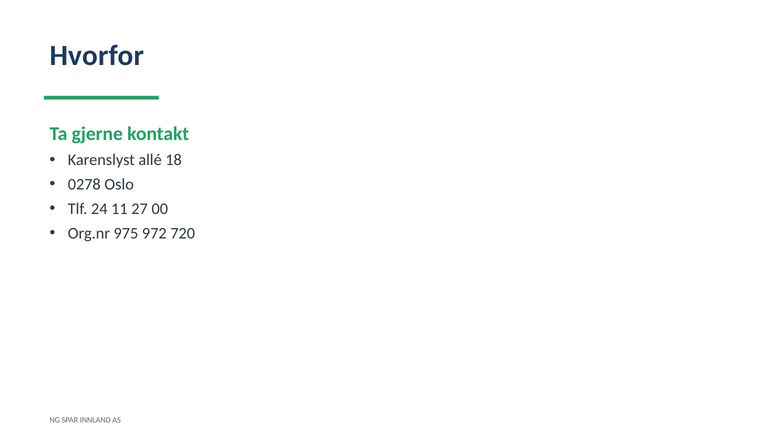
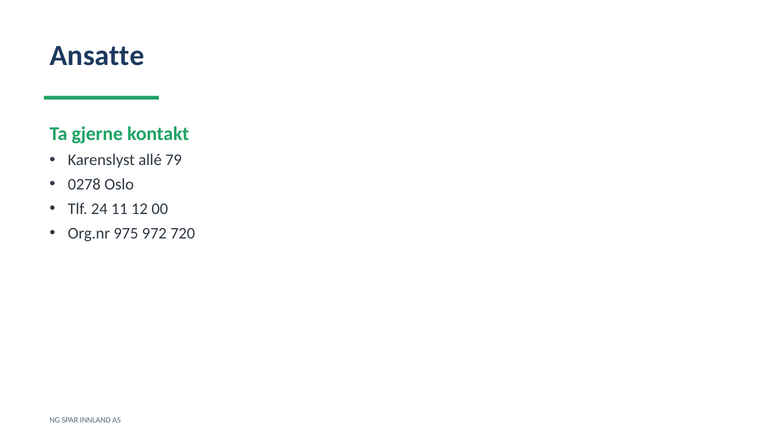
Hvorfor: Hvorfor -> Ansatte
18: 18 -> 79
27: 27 -> 12
